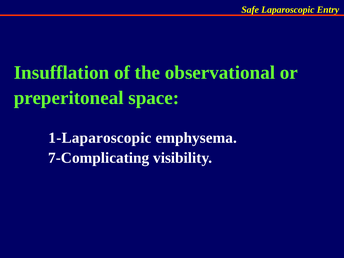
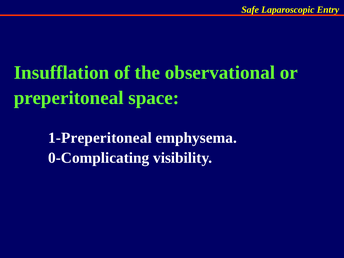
1-Laparoscopic: 1-Laparoscopic -> 1-Preperitoneal
7-Complicating: 7-Complicating -> 0-Complicating
